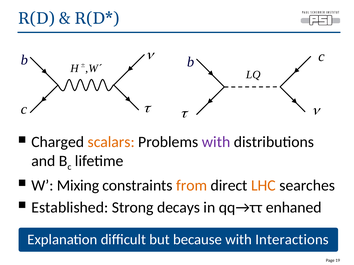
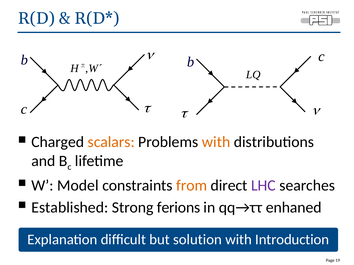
with at (216, 142) colour: purple -> orange
Mixing: Mixing -> Model
LHC colour: orange -> purple
decays: decays -> ferions
because: because -> solution
Interactions: Interactions -> Introduction
